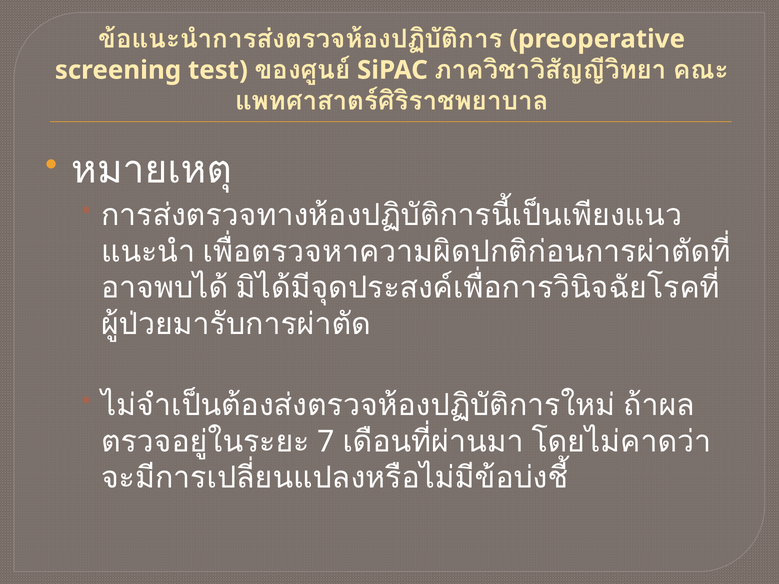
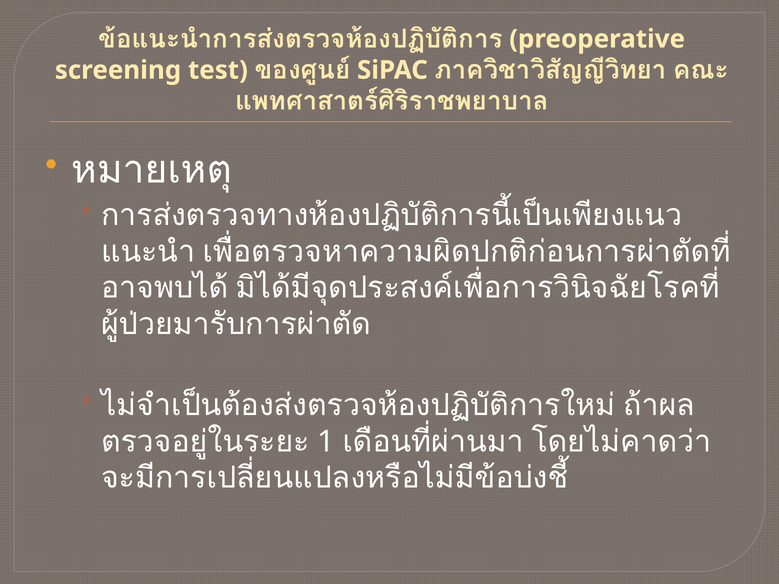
7: 7 -> 1
